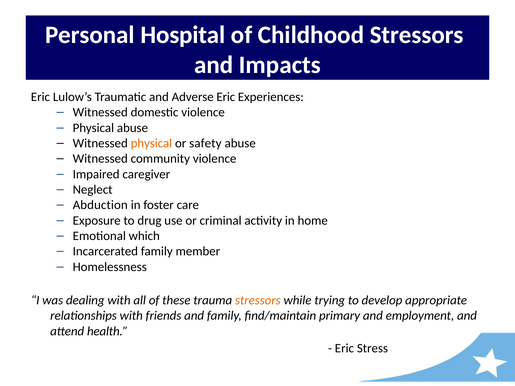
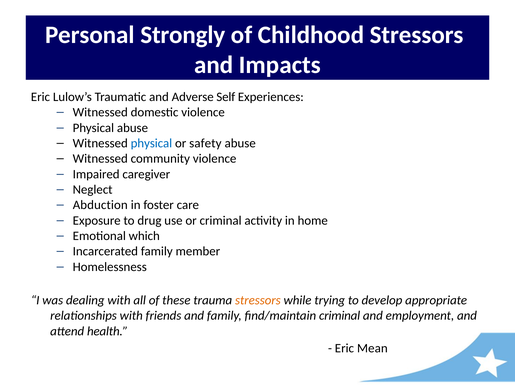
Hospital: Hospital -> Strongly
Adverse Eric: Eric -> Self
physical at (151, 143) colour: orange -> blue
find/maintain primary: primary -> criminal
Stress: Stress -> Mean
